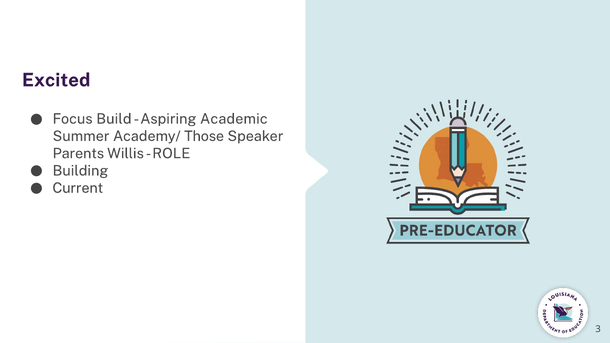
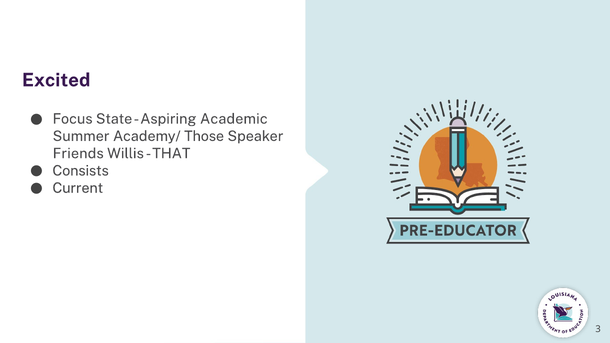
Build: Build -> State
Parents: Parents -> Friends
ROLE: ROLE -> THAT
Building: Building -> Consists
